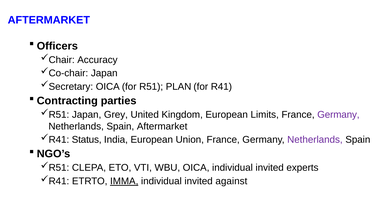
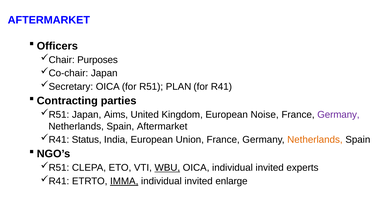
Accuracy: Accuracy -> Purposes
Grey: Grey -> Aims
Limits: Limits -> Noise
Netherlands at (315, 140) colour: purple -> orange
WBU underline: none -> present
against: against -> enlarge
